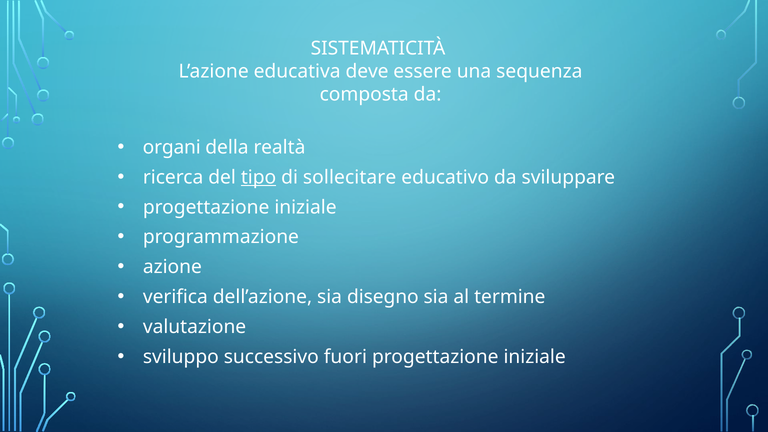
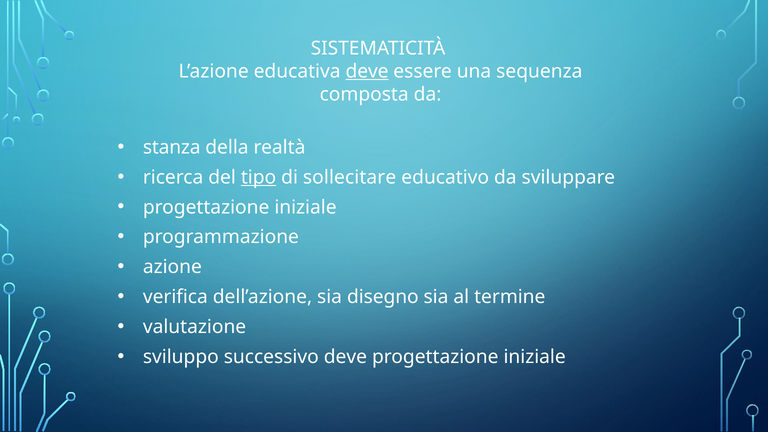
deve at (367, 71) underline: none -> present
organi: organi -> stanza
successivo fuori: fuori -> deve
